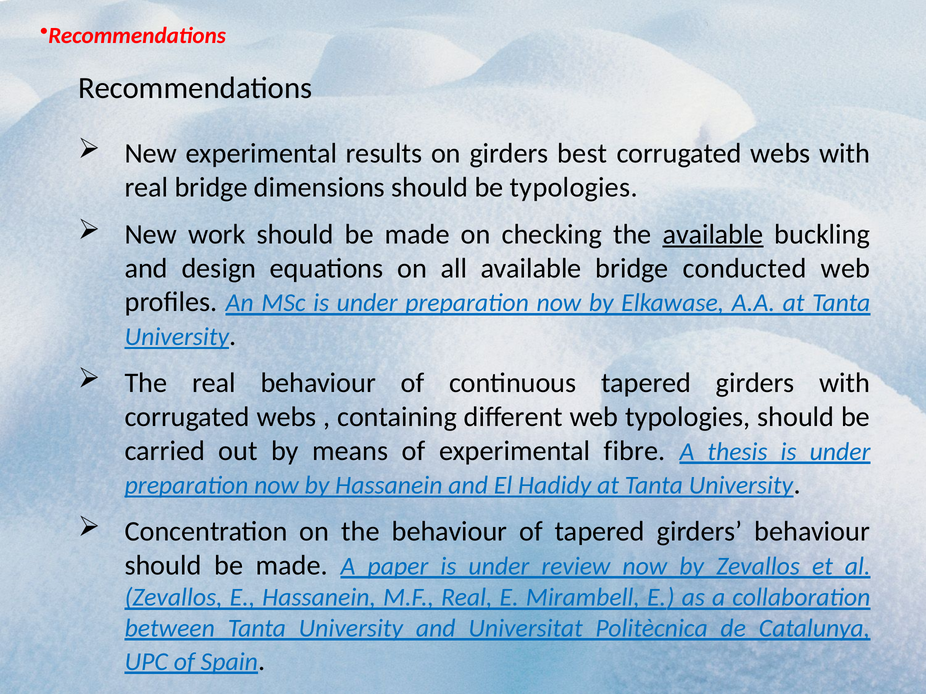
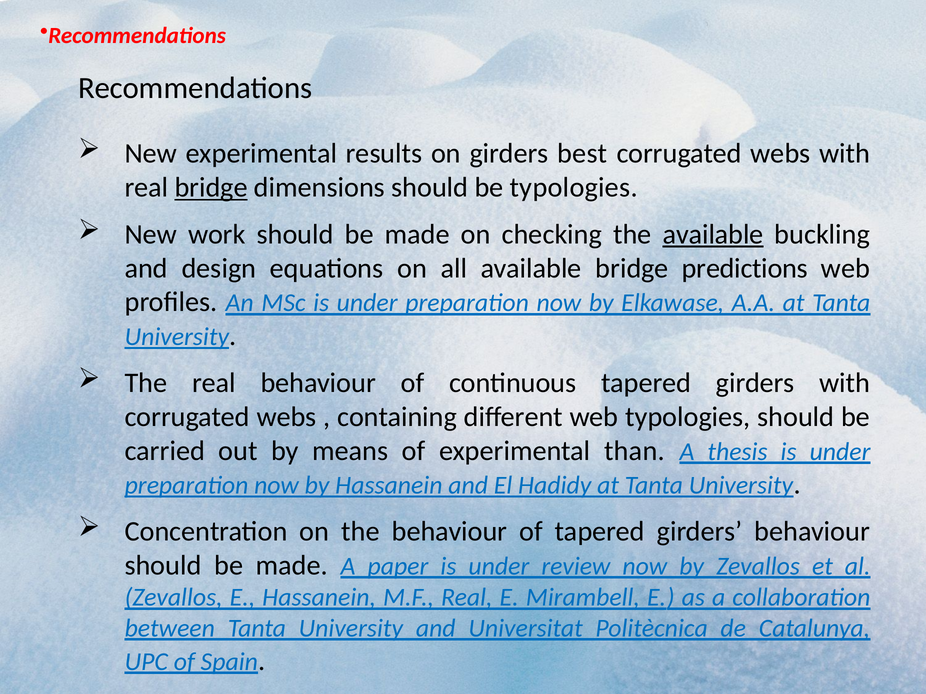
bridge at (211, 188) underline: none -> present
conducted: conducted -> predictions
fibre: fibre -> than
